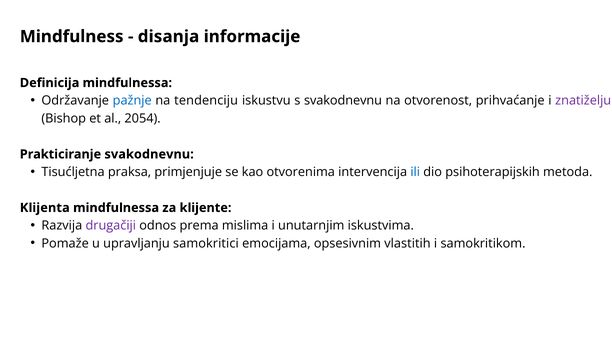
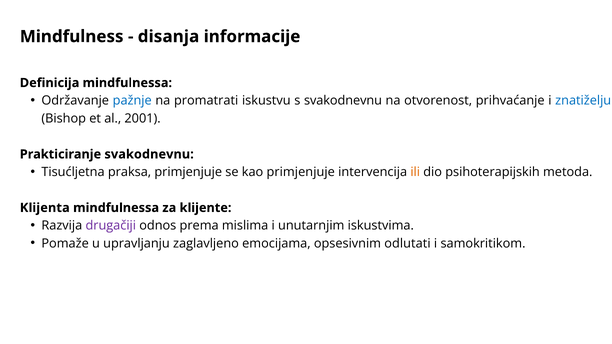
tendenciju: tendenciju -> promatrati
znatiželju colour: purple -> blue
2054: 2054 -> 2001
kao otvorenima: otvorenima -> primjenjuje
ili colour: blue -> orange
samokritici: samokritici -> zaglavljeno
vlastitih: vlastitih -> odlutati
